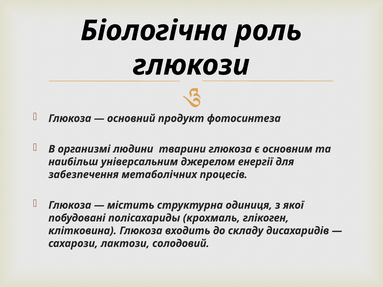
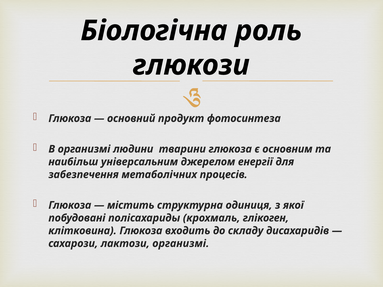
лактози солодовий: солодовий -> организмі
